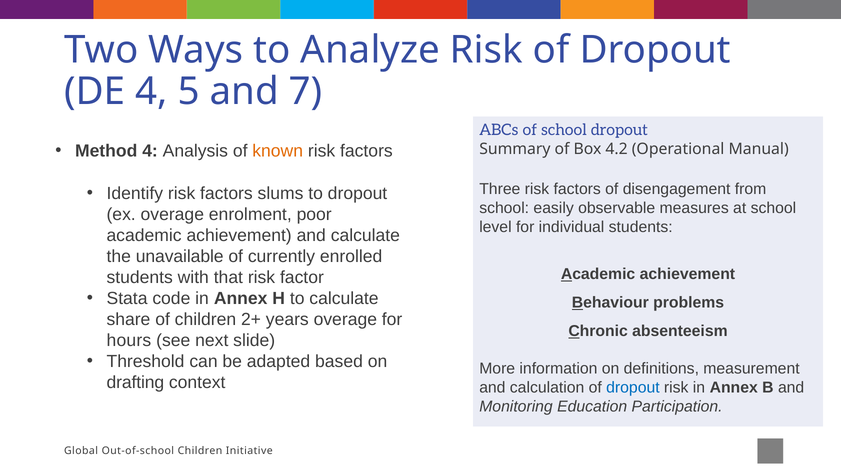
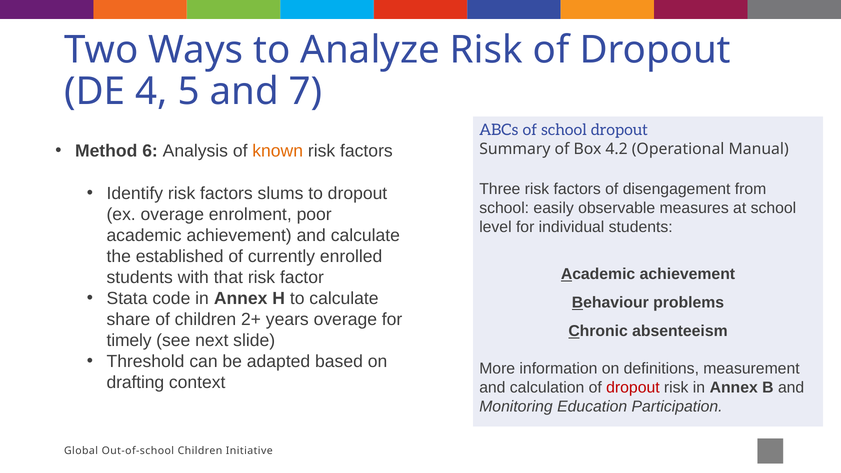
Method 4: 4 -> 6
unavailable: unavailable -> established
hours: hours -> timely
dropout at (633, 388) colour: blue -> red
